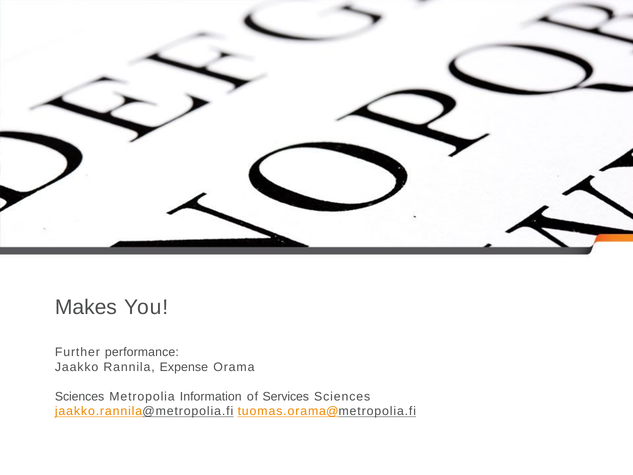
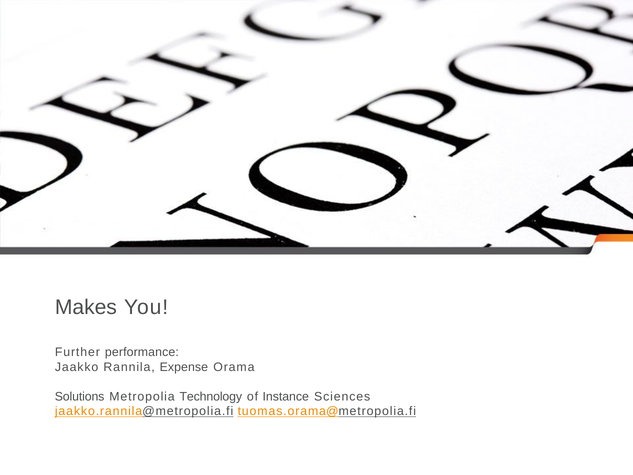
Sciences at (80, 396): Sciences -> Solutions
Information: Information -> Technology
Services: Services -> Instance
